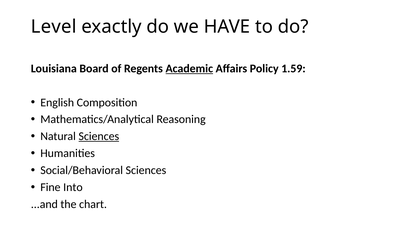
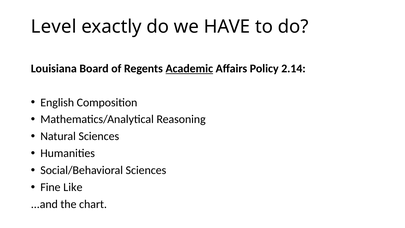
1.59: 1.59 -> 2.14
Sciences at (99, 136) underline: present -> none
Into: Into -> Like
